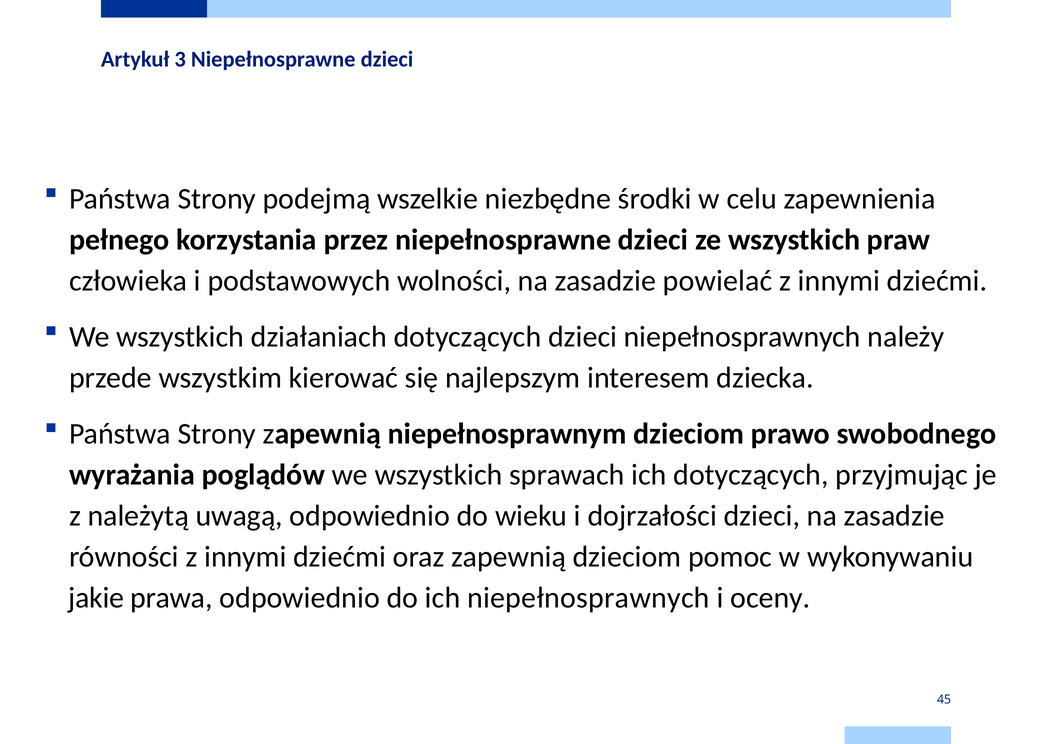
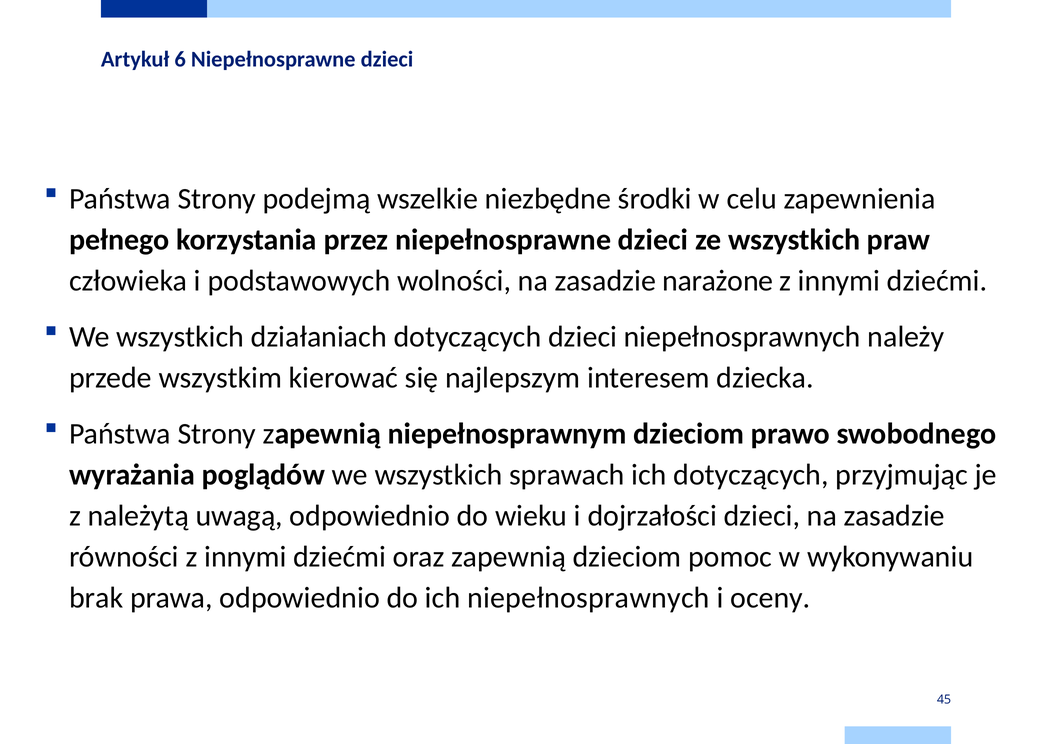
3: 3 -> 6
powielać: powielać -> narażone
jakie: jakie -> brak
